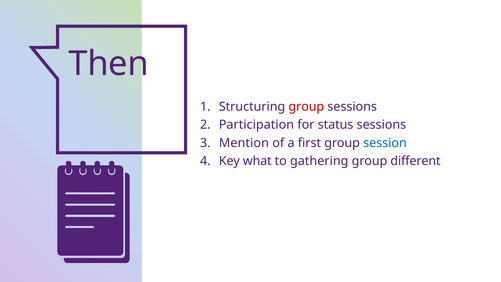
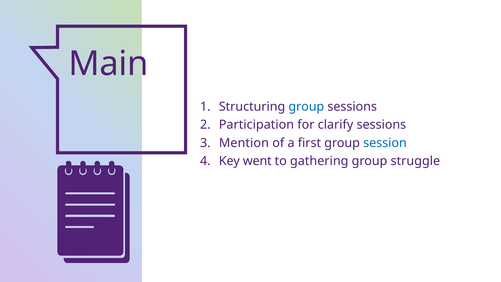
Then: Then -> Main
group at (306, 107) colour: red -> blue
status: status -> clarify
what: what -> went
different: different -> struggle
